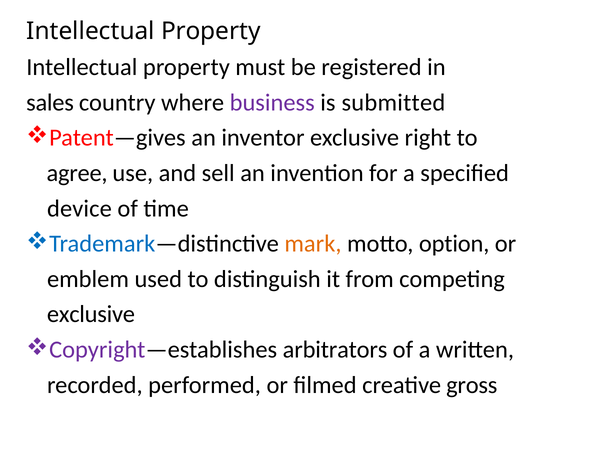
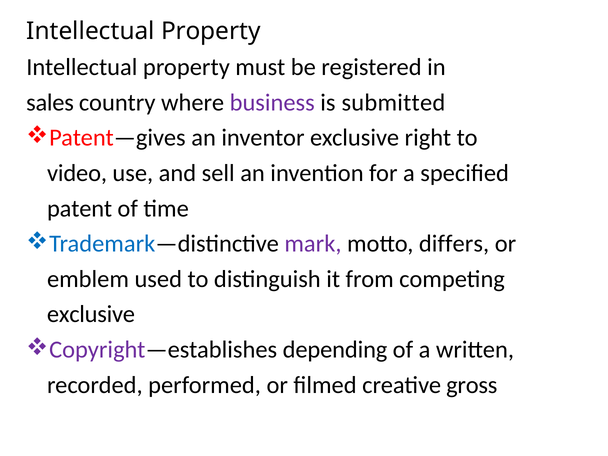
agree: agree -> video
device: device -> patent
mark colour: orange -> purple
option: option -> differs
arbitrators: arbitrators -> depending
